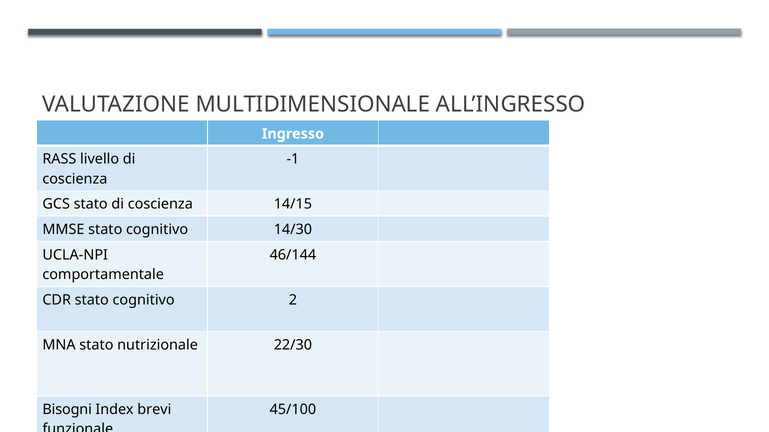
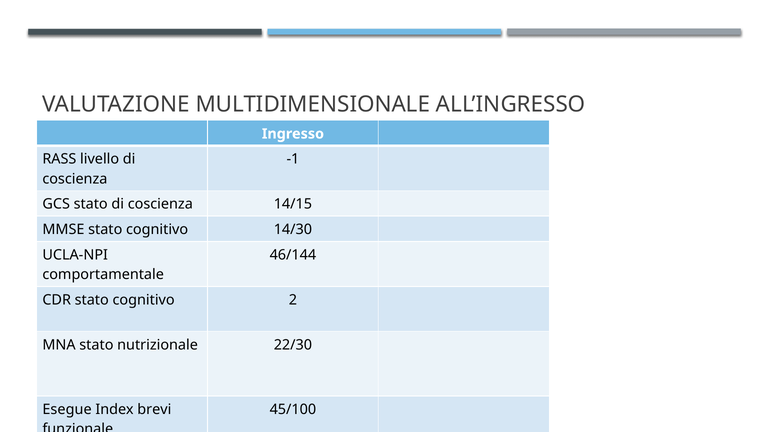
Bisogni: Bisogni -> Esegue
